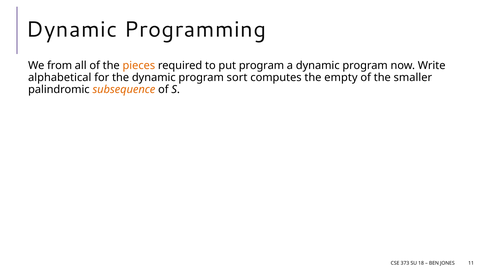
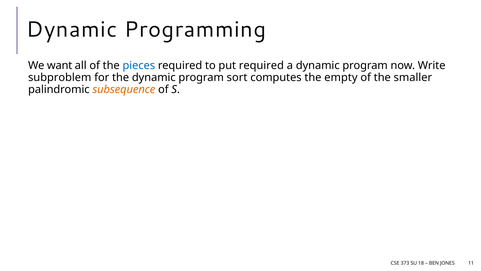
from: from -> want
pieces colour: orange -> blue
put program: program -> required
alphabetical: alphabetical -> subproblem
